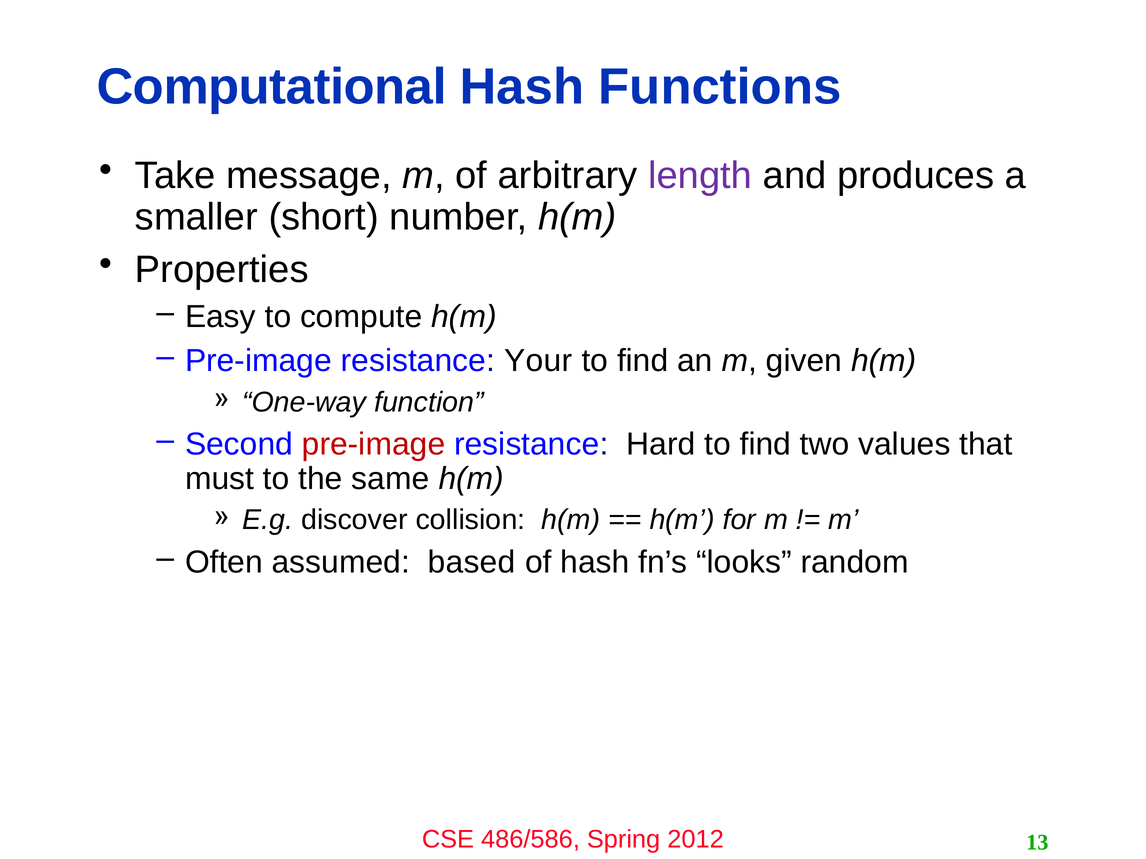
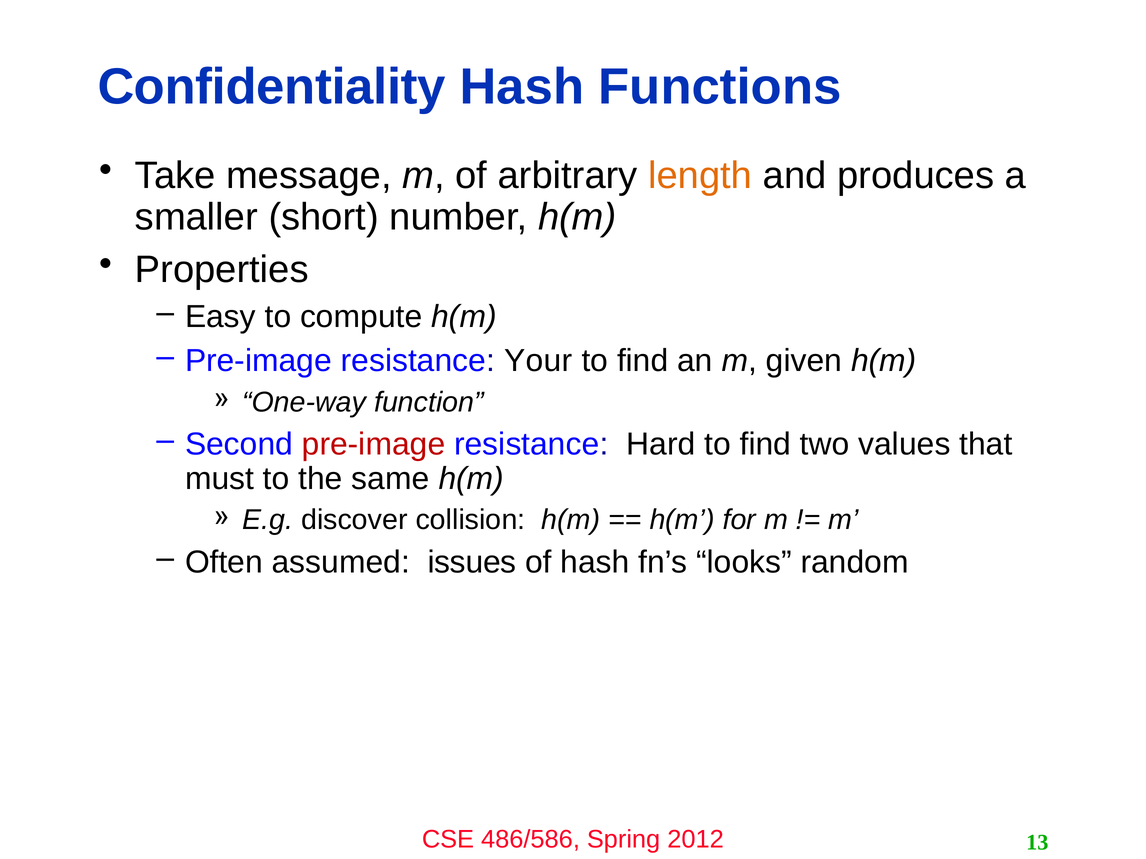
Computational: Computational -> Confidentiality
length colour: purple -> orange
based: based -> issues
